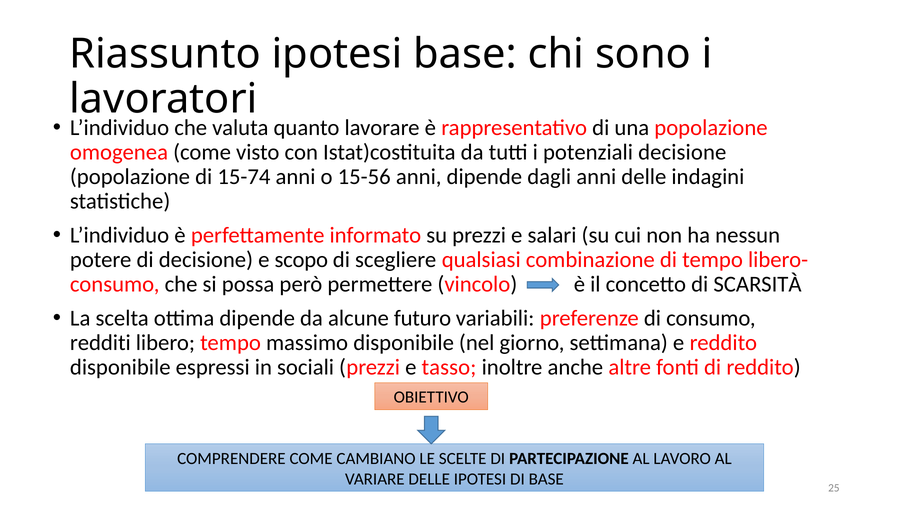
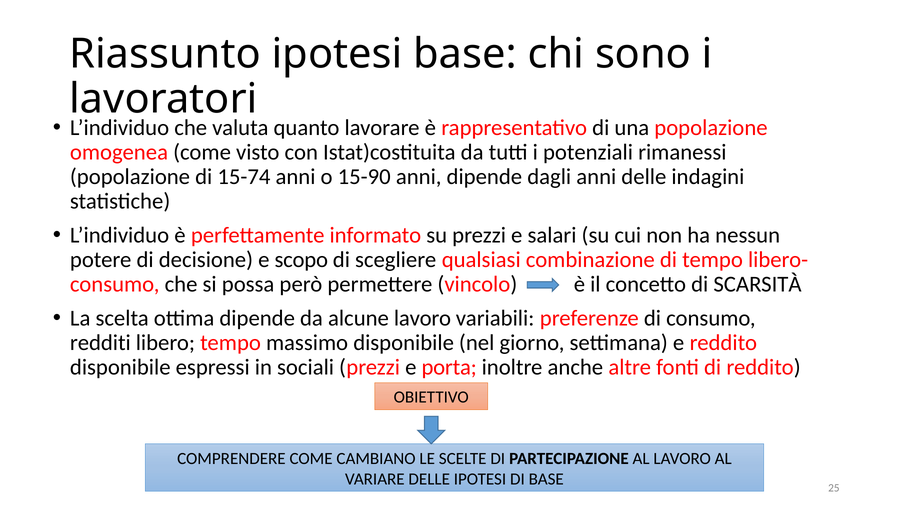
potenziali decisione: decisione -> rimanessi
15-56: 15-56 -> 15-90
alcune futuro: futuro -> lavoro
tasso: tasso -> porta
